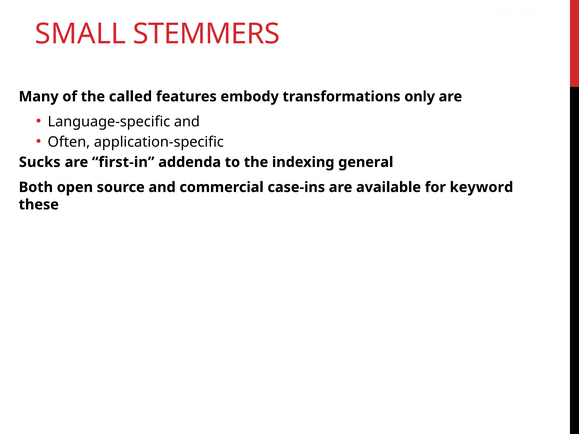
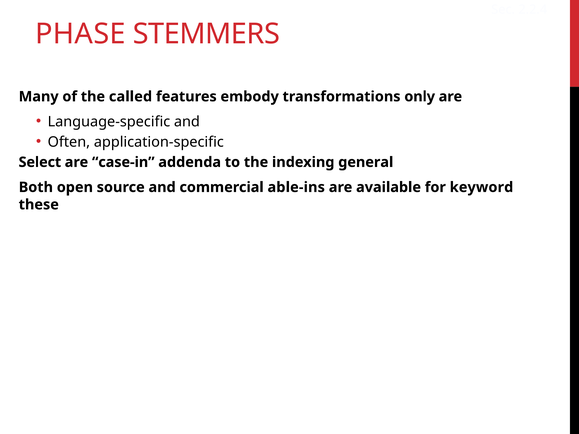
SMALL: SMALL -> PHASE
Sucks: Sucks -> Select
first-in: first-in -> case-in
case-ins: case-ins -> able-ins
